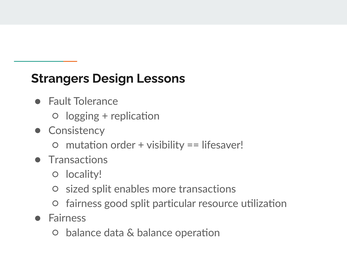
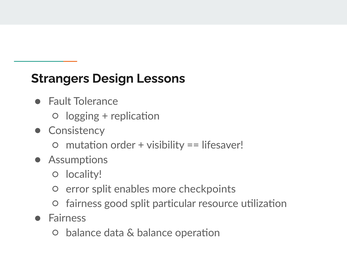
Transactions at (78, 160): Transactions -> Assumptions
sized: sized -> error
more transactions: transactions -> checkpoints
